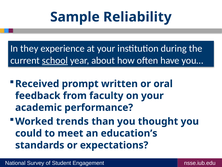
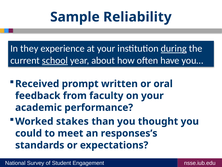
during underline: none -> present
trends: trends -> stakes
education’s: education’s -> responses’s
